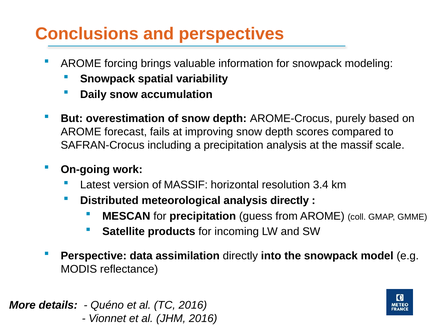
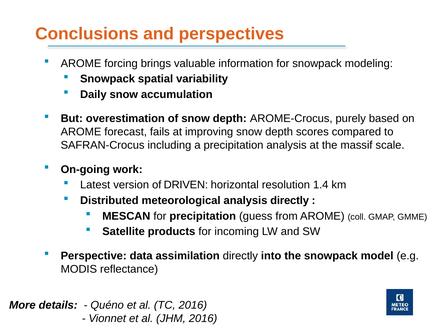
of MASSIF: MASSIF -> DRIVEN
3.4: 3.4 -> 1.4
